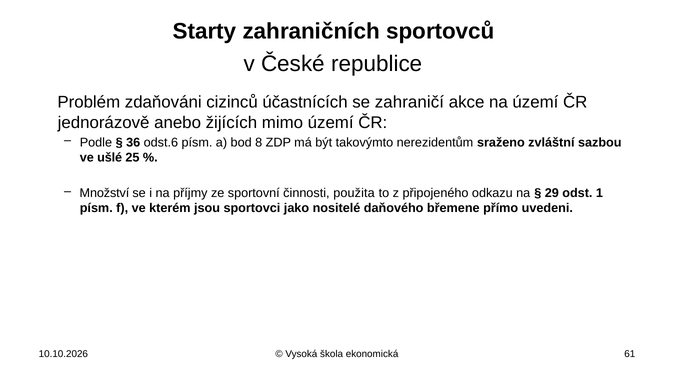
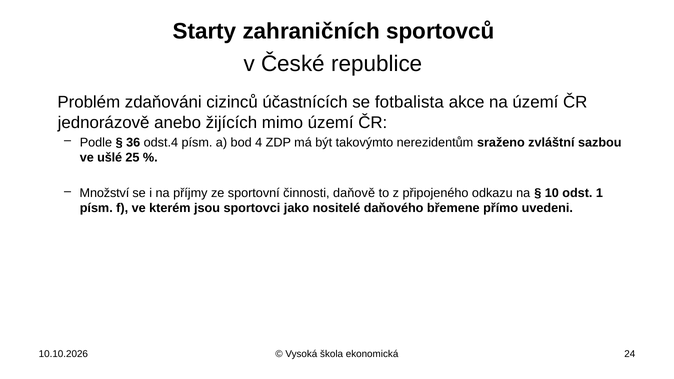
zahraničí: zahraničí -> fotbalista
odst.6: odst.6 -> odst.4
8: 8 -> 4
použita: použita -> daňově
29: 29 -> 10
61: 61 -> 24
